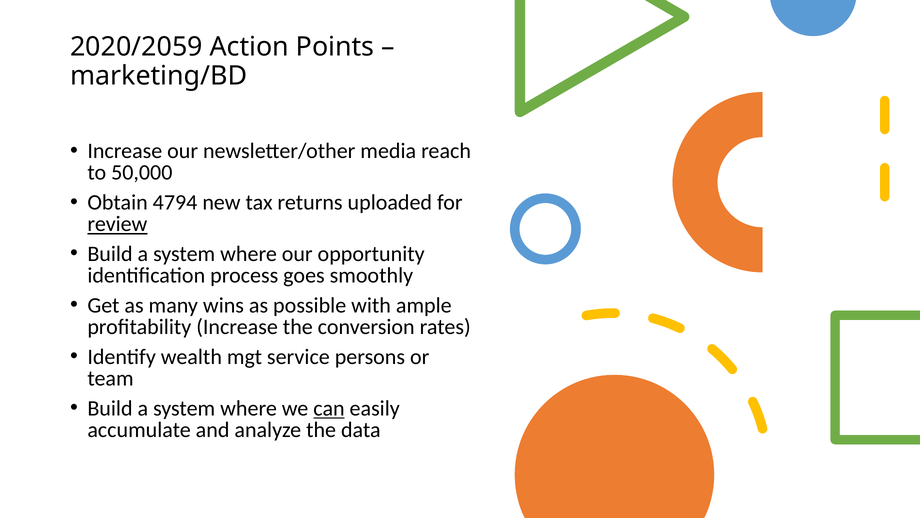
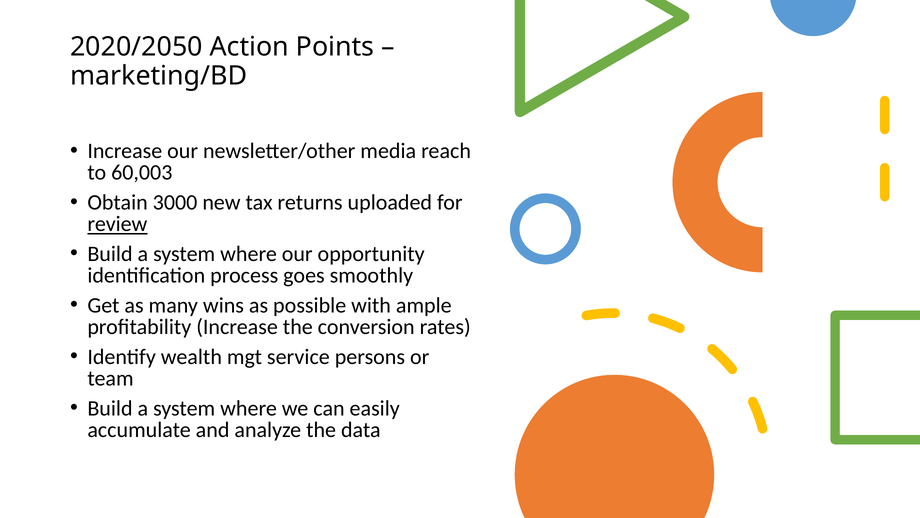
2020/2059: 2020/2059 -> 2020/2050
50,000: 50,000 -> 60,003
4794: 4794 -> 3000
can underline: present -> none
